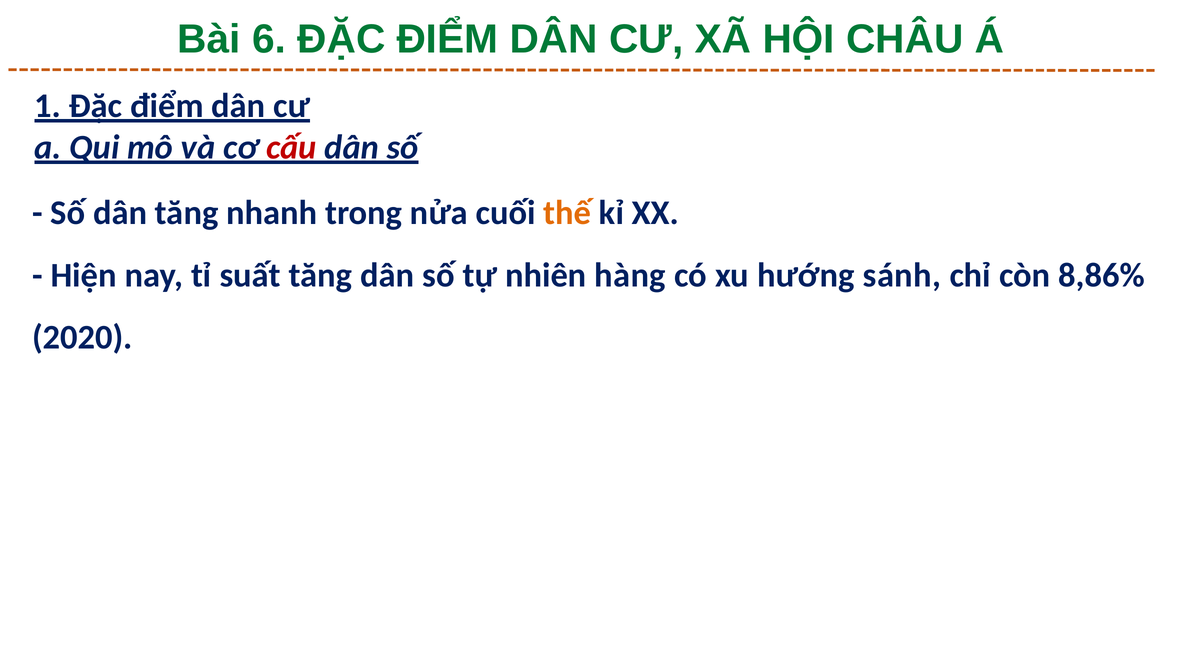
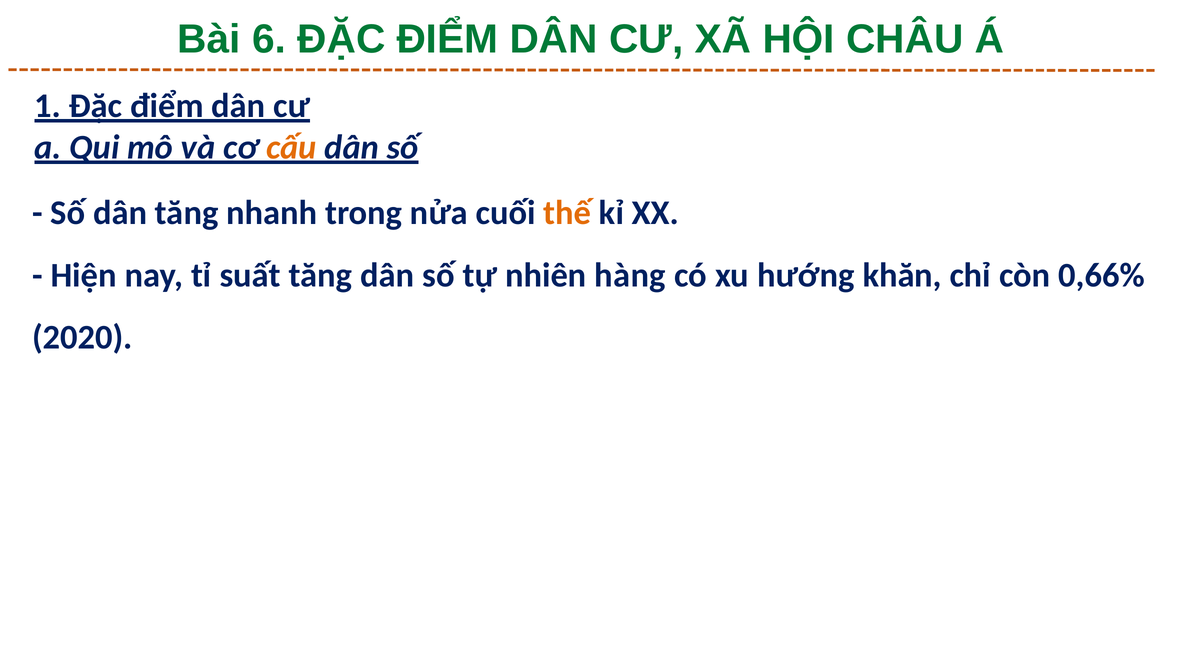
cấu colour: red -> orange
sánh: sánh -> khăn
8,86%: 8,86% -> 0,66%
